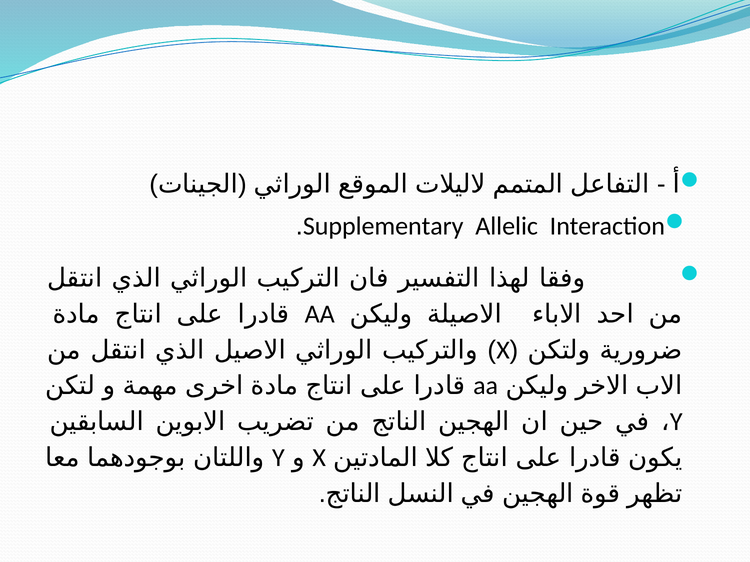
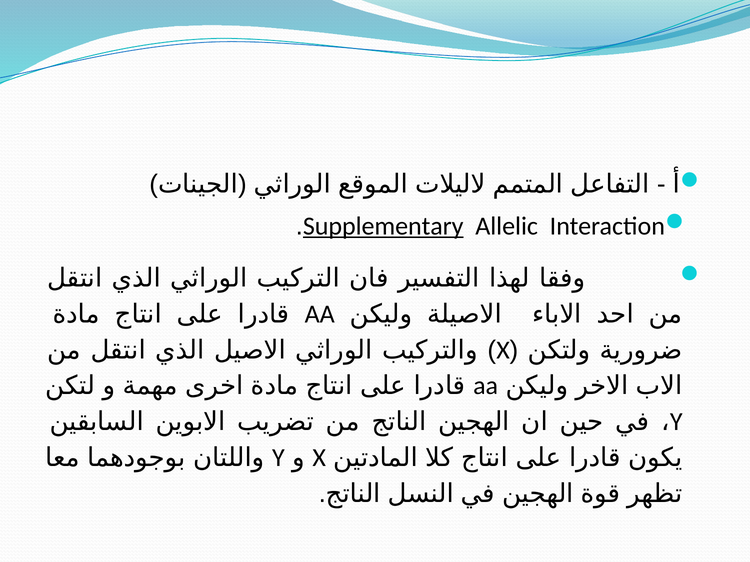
Supplementary underline: none -> present
